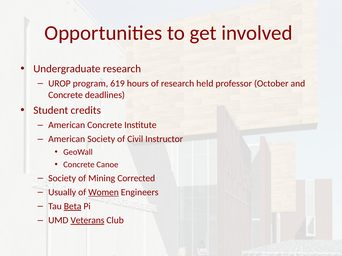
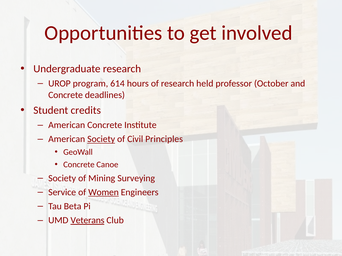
619: 619 -> 614
Society at (101, 139) underline: none -> present
Instructor: Instructor -> Principles
Corrected: Corrected -> Surveying
Usually: Usually -> Service
Beta underline: present -> none
